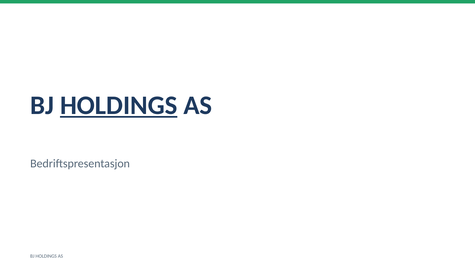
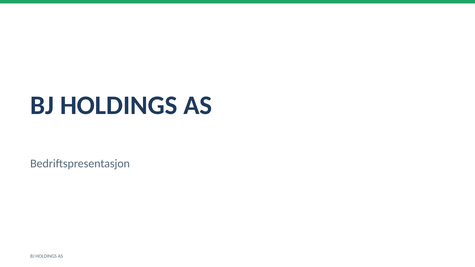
HOLDINGS at (119, 105) underline: present -> none
